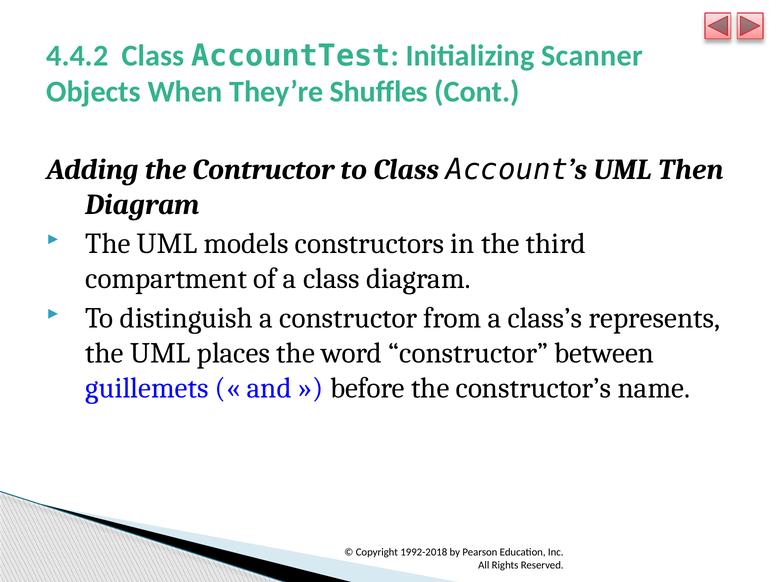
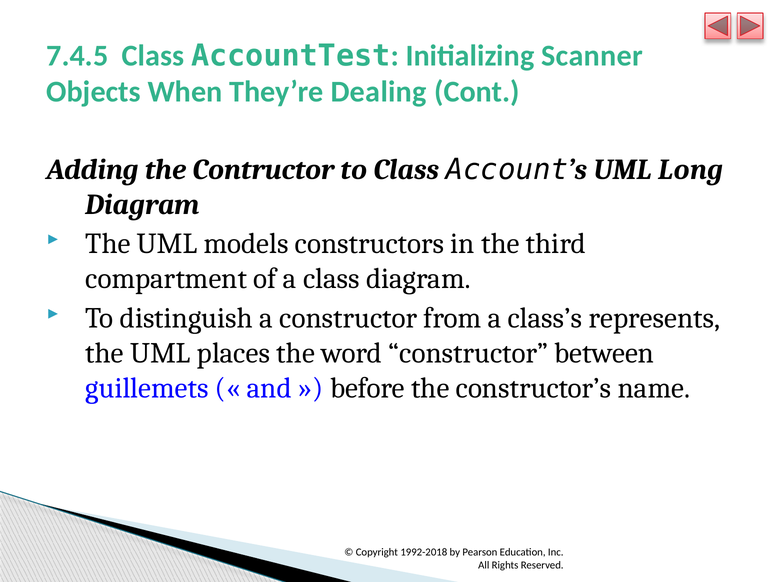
4.4.2: 4.4.2 -> 7.4.5
Shuffles: Shuffles -> Dealing
Then: Then -> Long
